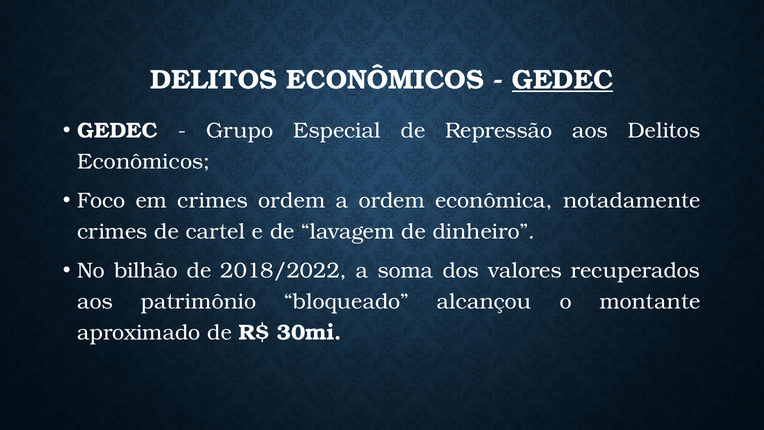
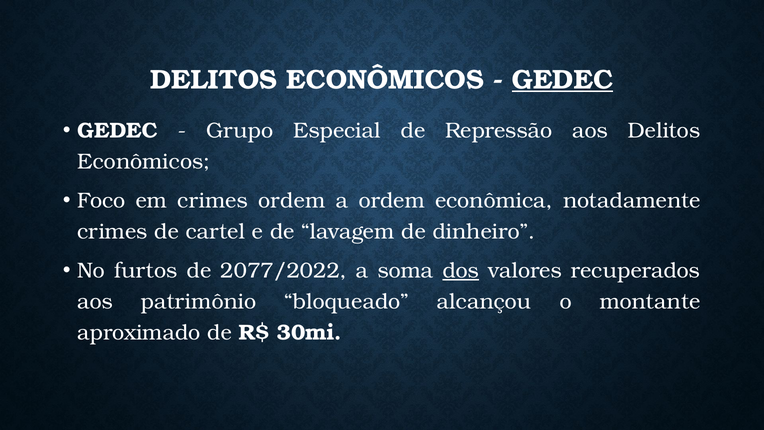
bilhão: bilhão -> furtos
2018/2022: 2018/2022 -> 2077/2022
dos underline: none -> present
